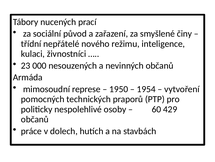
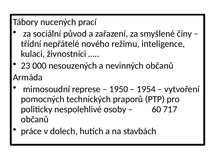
429: 429 -> 717
